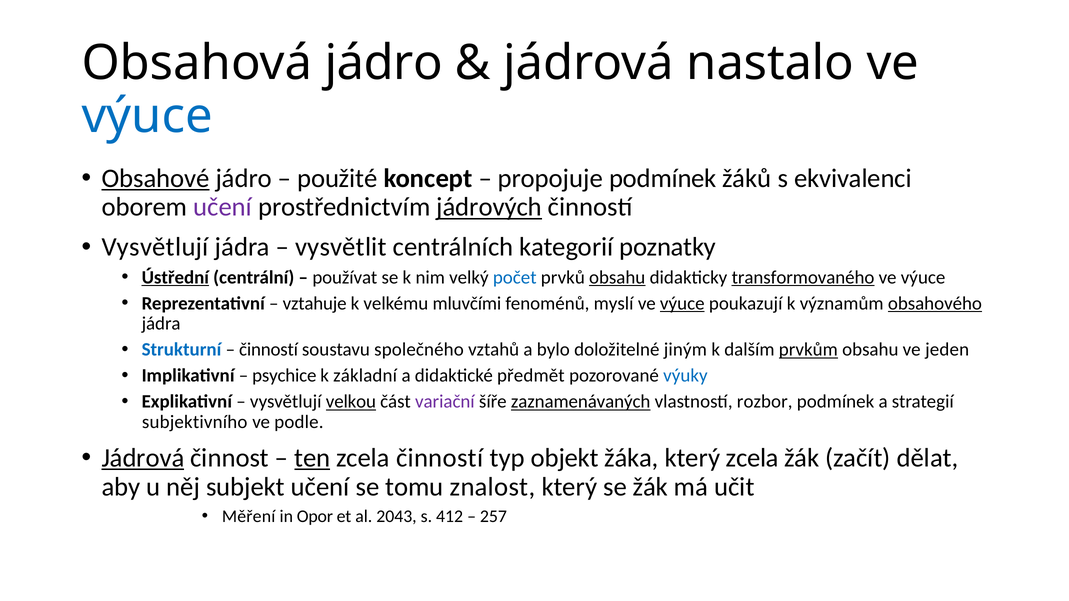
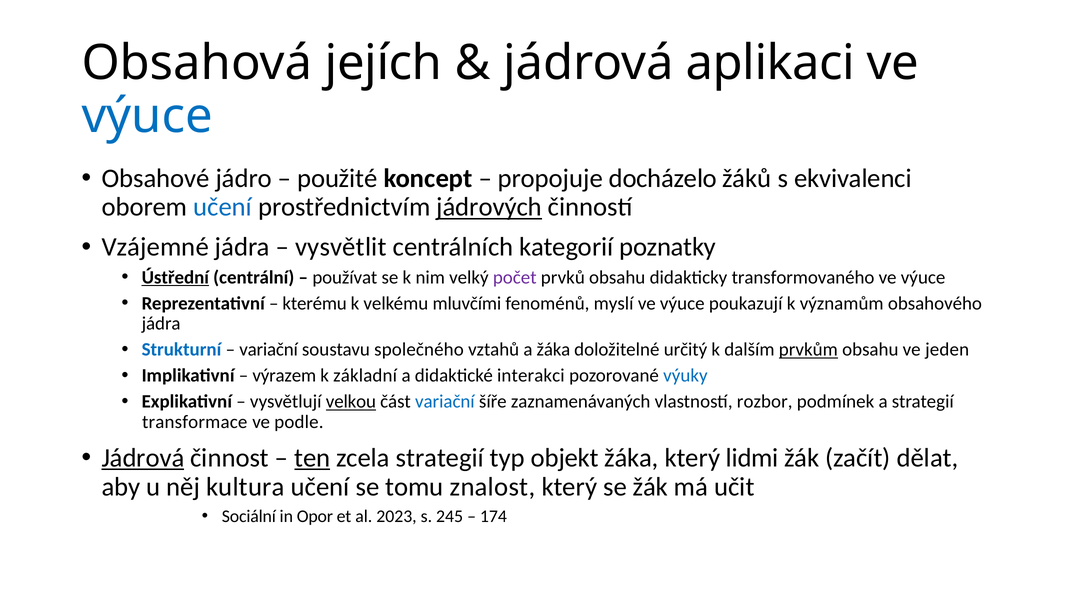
Obsahová jádro: jádro -> jejích
nastalo: nastalo -> aplikaci
Obsahové underline: present -> none
propojuje podmínek: podmínek -> docházelo
učení at (223, 207) colour: purple -> blue
Vysvětlují at (155, 247): Vysvětlují -> Vzájemné
počet colour: blue -> purple
obsahu at (617, 277) underline: present -> none
transformovaného underline: present -> none
vztahuje: vztahuje -> kterému
výuce at (682, 303) underline: present -> none
obsahového underline: present -> none
činností at (269, 350): činností -> variační
a bylo: bylo -> žáka
jiným: jiným -> určitý
psychice: psychice -> výrazem
předmět: předmět -> interakci
variační at (445, 402) colour: purple -> blue
zaznamenávaných underline: present -> none
subjektivního: subjektivního -> transformace
zcela činností: činností -> strategií
který zcela: zcela -> lidmi
subjekt: subjekt -> kultura
Měření: Měření -> Sociální
2043: 2043 -> 2023
412: 412 -> 245
257: 257 -> 174
